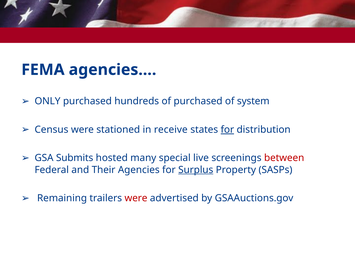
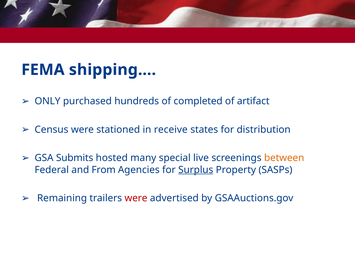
agencies…: agencies… -> shipping…
of purchased: purchased -> completed
system: system -> artifact
for at (227, 130) underline: present -> none
between colour: red -> orange
Their: Their -> From
